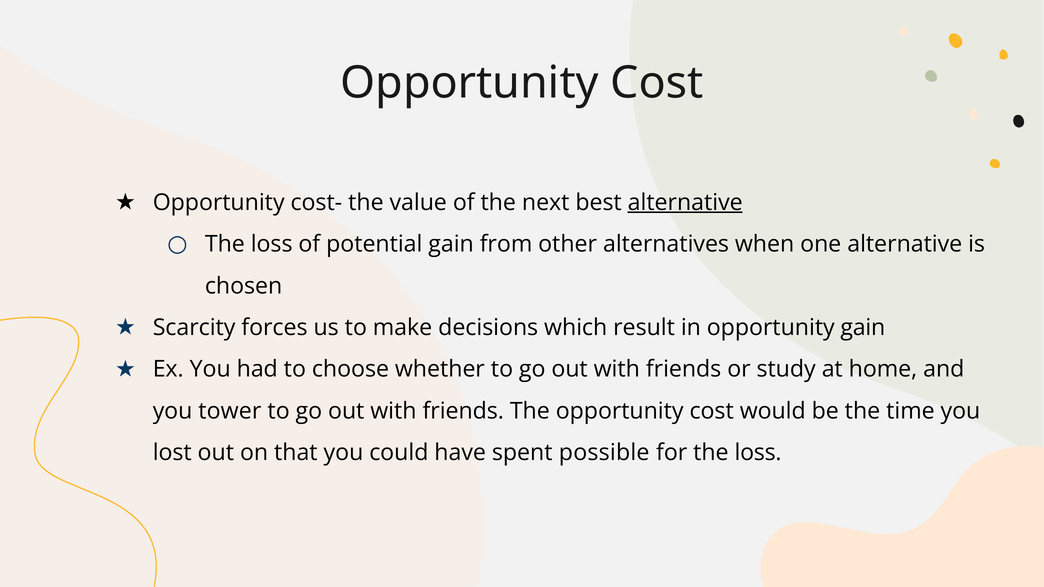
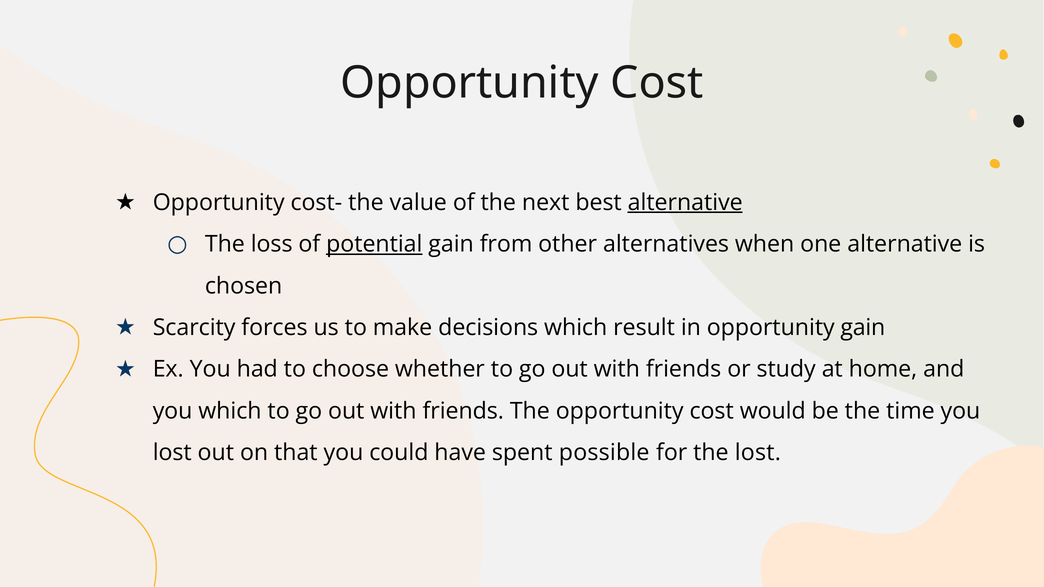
potential underline: none -> present
you tower: tower -> which
for the loss: loss -> lost
